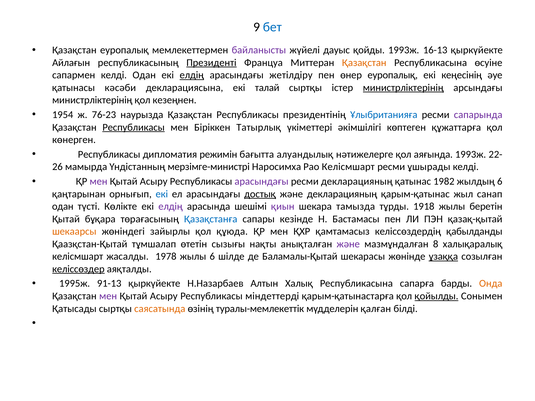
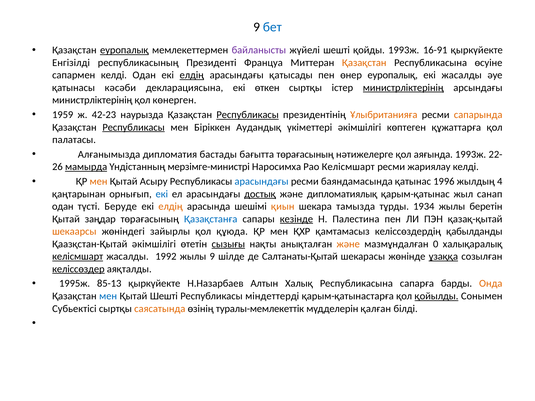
еуропалық at (124, 50) underline: none -> present
жүйелі дауыс: дауыс -> шешті
16-13: 16-13 -> 16-91
Айлағын: Айлағын -> Енгізілді
Президенті underline: present -> none
жетілдіру: жетілдіру -> қатысады
екі кеңесінің: кеңесінің -> жасалды
талай: талай -> өткен
кезеңнен: кезеңнен -> көнерген
1954: 1954 -> 1959
76-23: 76-23 -> 42-23
Республикасы at (248, 115) underline: none -> present
Ұлыбританияға colour: blue -> orange
сапарында colour: purple -> orange
Татырлық: Татырлық -> Аудандық
көнерген: көнерген -> палатасы
Республикасы at (109, 154): Республикасы -> Алғанымызда
режимін: режимін -> бастады
бағытта алуандылық: алуандылық -> төрағасының
мамырда underline: none -> present
ұшырады: ұшырады -> жариялау
мен at (99, 182) colour: purple -> orange
арасындағы at (262, 182) colour: purple -> blue
ресми декларацияның: декларацияның -> баяндамасында
1982: 1982 -> 1996
жылдың 6: 6 -> 4
және декларацияның: декларацияның -> дипломатиялық
Көлікте: Көлікте -> Беруде
елдің at (171, 207) colour: purple -> orange
қиын colour: purple -> orange
1918: 1918 -> 1934
бұқара: бұқара -> заңдар
кезінде underline: none -> present
Бастамасы: Бастамасы -> Палестина
Қаазқстан-Қытай тұмшалап: тұмшалап -> әкімшілігі
сызығы underline: none -> present
және at (348, 244) colour: purple -> orange
8: 8 -> 0
келісмшарт at (78, 257) underline: none -> present
1978: 1978 -> 1992
жылы 6: 6 -> 9
Баламалы-Қытай: Баламалы-Қытай -> Салтанаты-Қытай
91-13: 91-13 -> 85-13
мен at (108, 296) colour: purple -> blue
Асыру at (164, 296): Асыру -> Шешті
Қатысады: Қатысады -> Субьектісі
